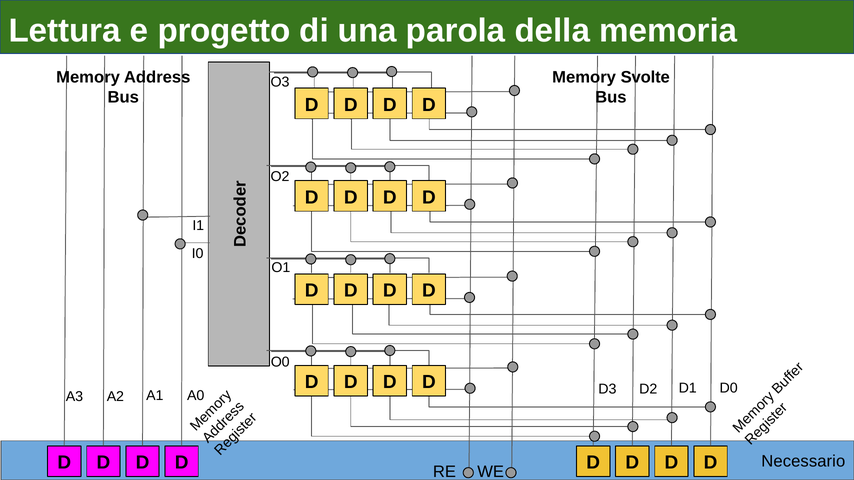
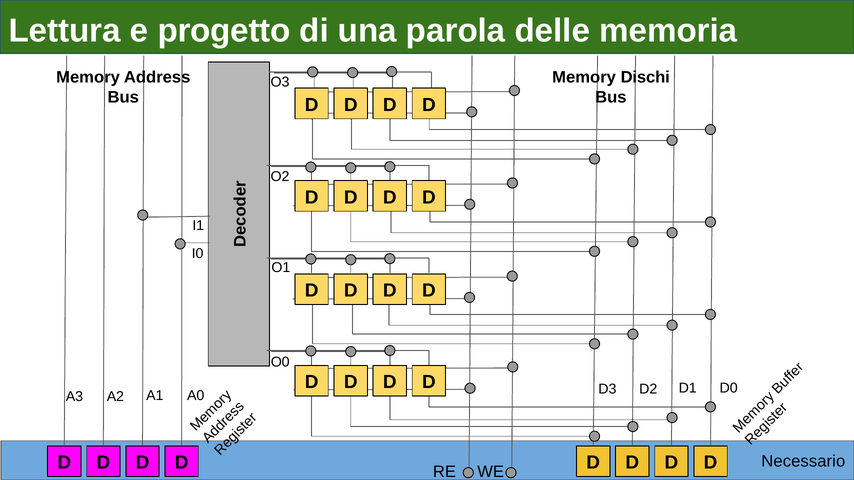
della: della -> delle
Svolte: Svolte -> Dischi
